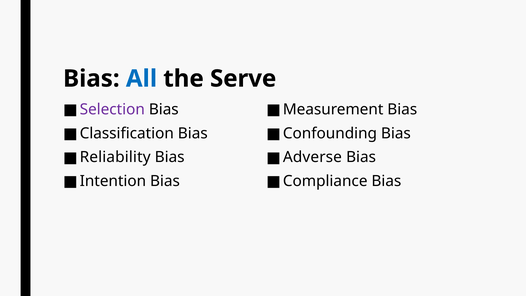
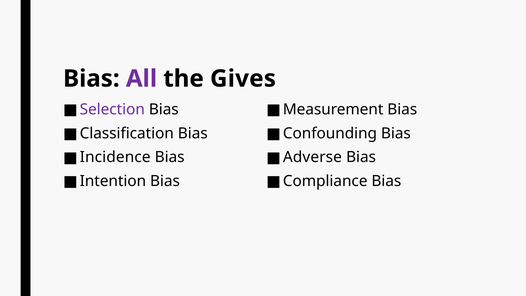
All colour: blue -> purple
Serve: Serve -> Gives
Reliability: Reliability -> Incidence
